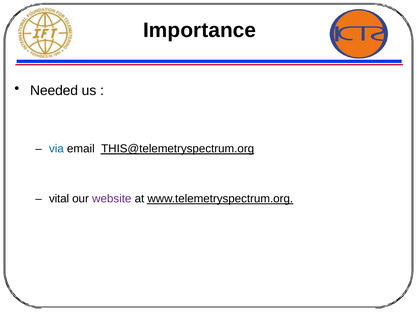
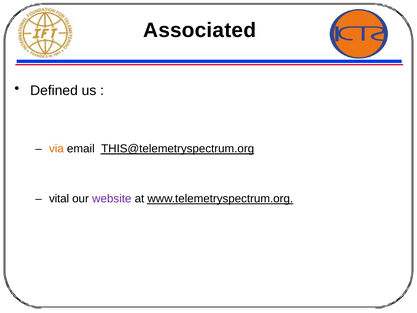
Importance: Importance -> Associated
Needed: Needed -> Defined
via colour: blue -> orange
